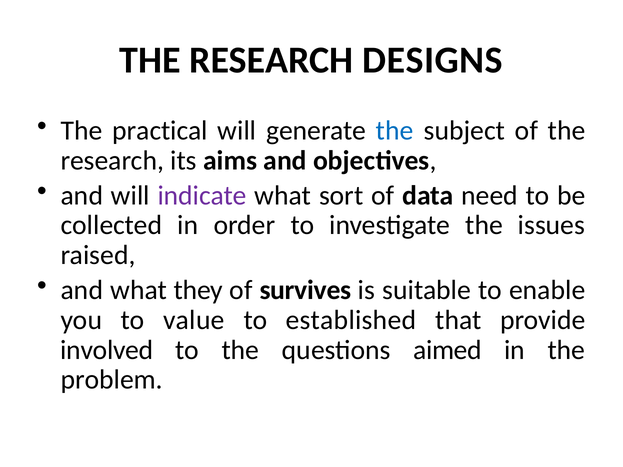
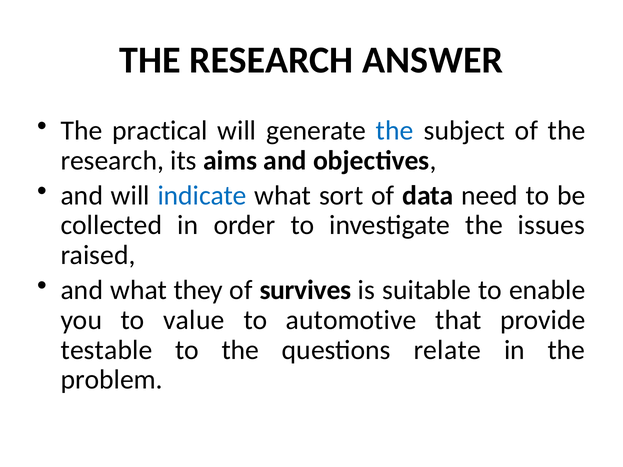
DESIGNS: DESIGNS -> ANSWER
indicate colour: purple -> blue
established: established -> automotive
involved: involved -> testable
aimed: aimed -> relate
